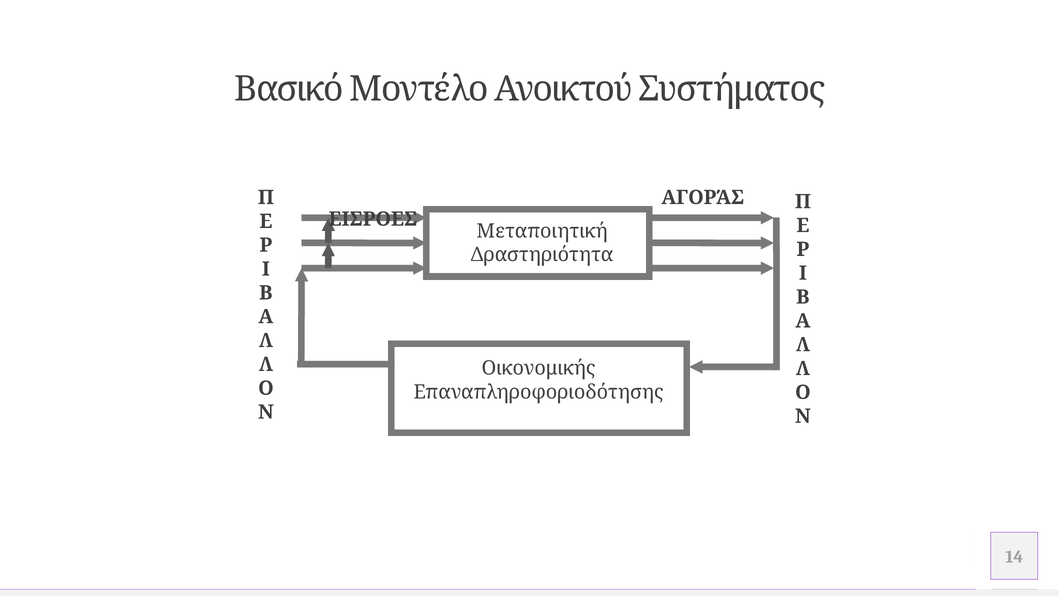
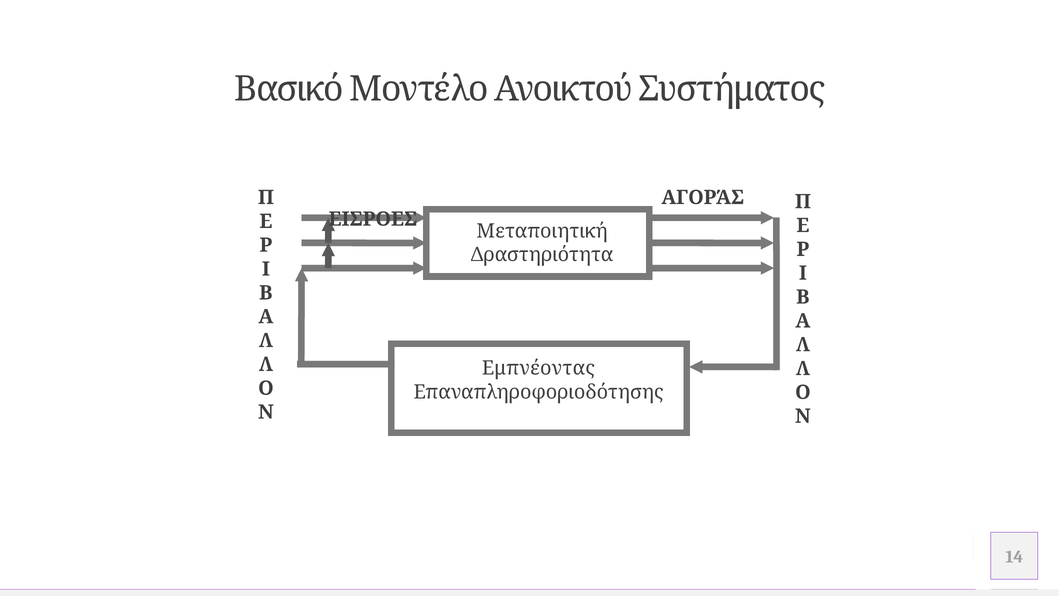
Οικονομικής: Οικονομικής -> Εμπνέοντας
